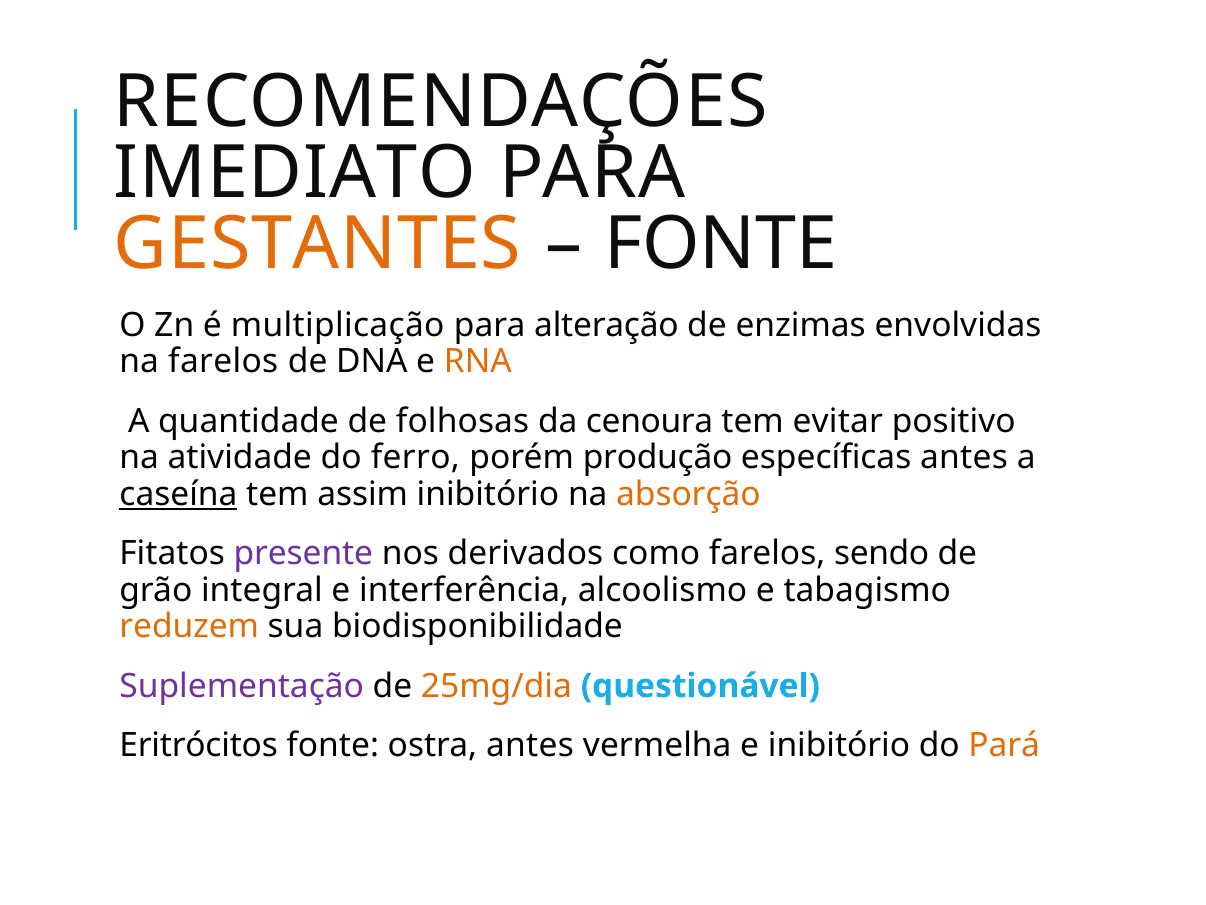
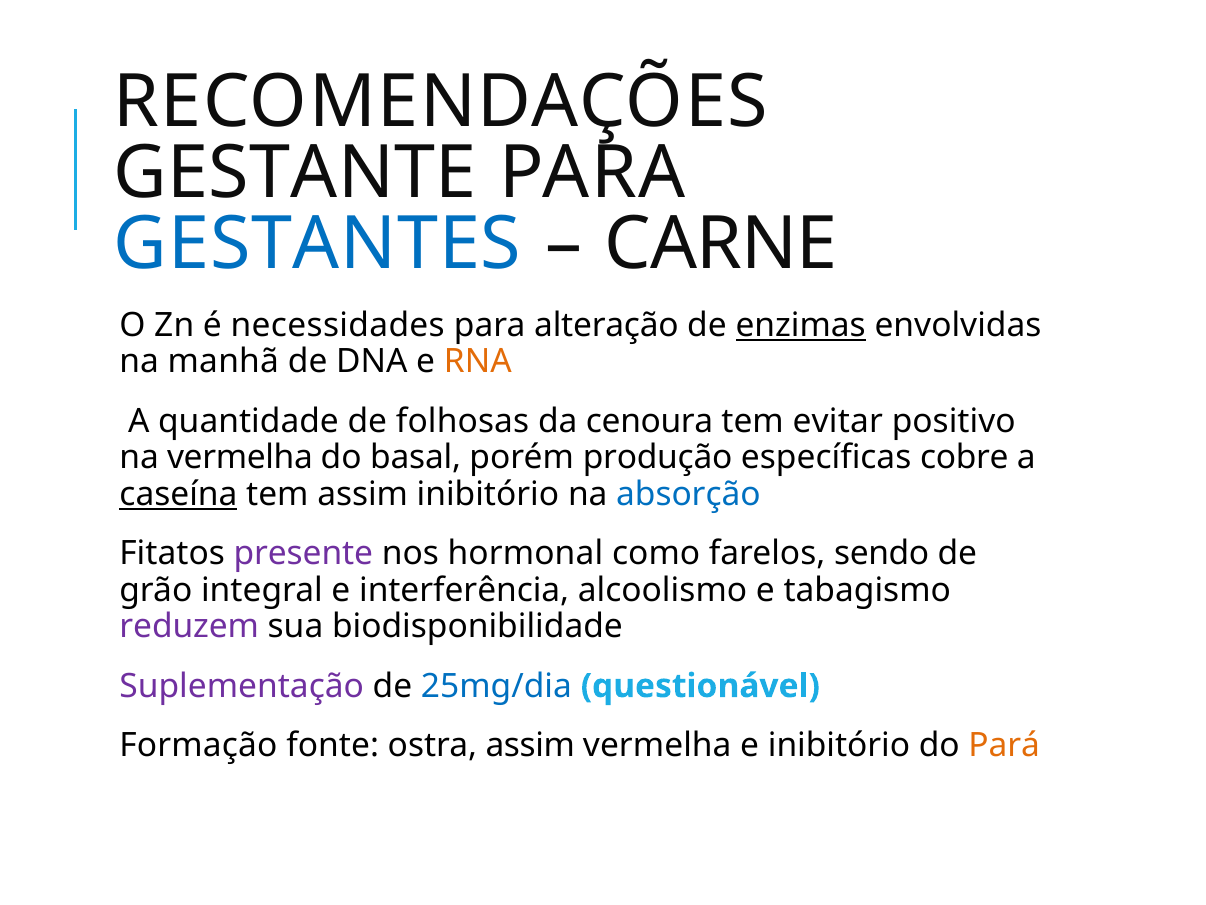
IMEDIATO: IMEDIATO -> GESTANTE
GESTANTES colour: orange -> blue
FONTE at (721, 244): FONTE -> CARNE
multiplicação: multiplicação -> necessidades
enzimas underline: none -> present
na farelos: farelos -> manhã
na atividade: atividade -> vermelha
ferro: ferro -> basal
específicas antes: antes -> cobre
absorção colour: orange -> blue
derivados: derivados -> hormonal
reduzem colour: orange -> purple
25mg/dia colour: orange -> blue
Eritrócitos: Eritrócitos -> Formação
ostra antes: antes -> assim
